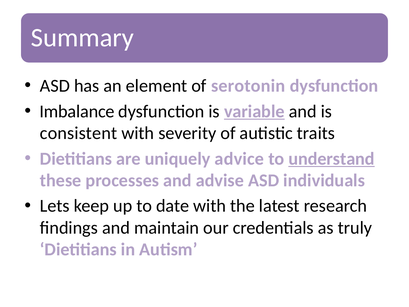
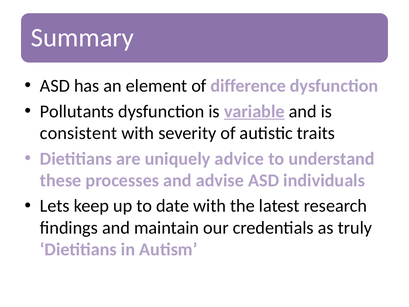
serotonin: serotonin -> difference
Imbalance: Imbalance -> Pollutants
understand underline: present -> none
